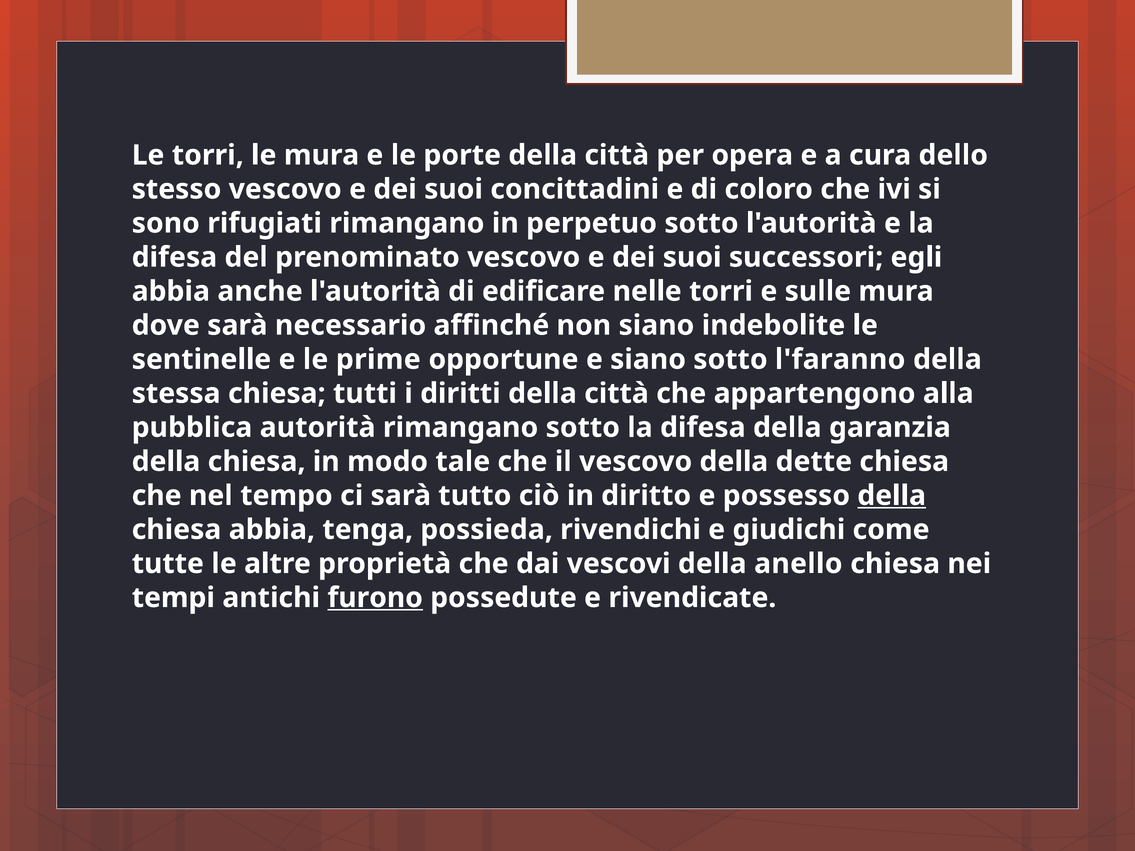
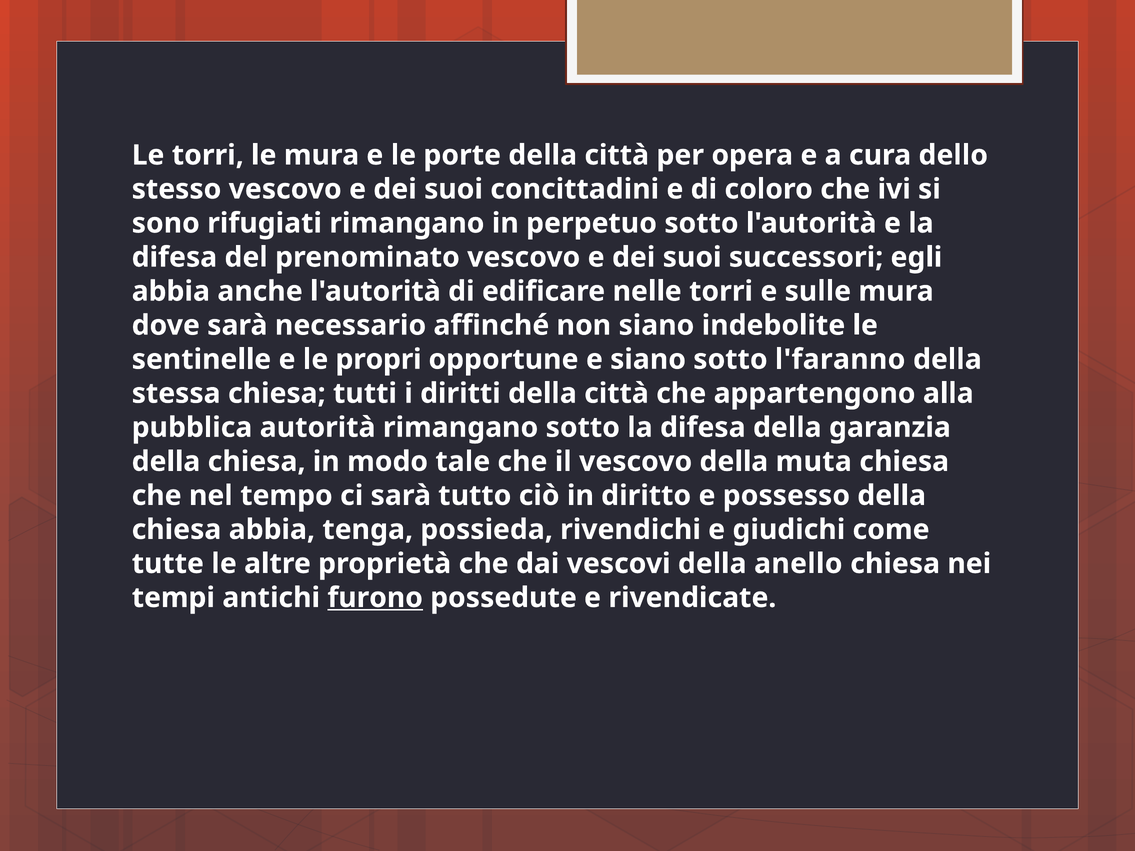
prime: prime -> propri
dette: dette -> muta
della at (892, 496) underline: present -> none
